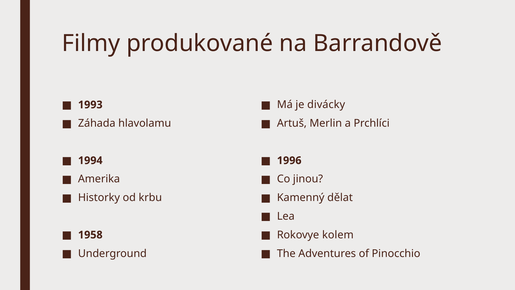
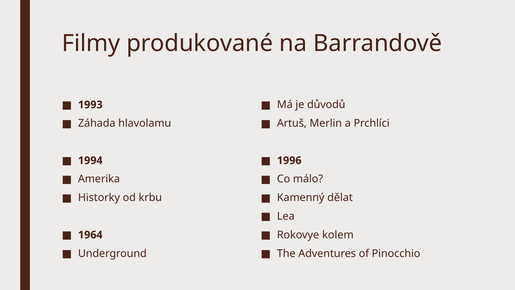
divácky: divácky -> důvodů
jinou: jinou -> málo
1958: 1958 -> 1964
